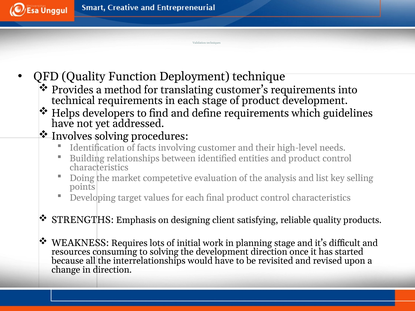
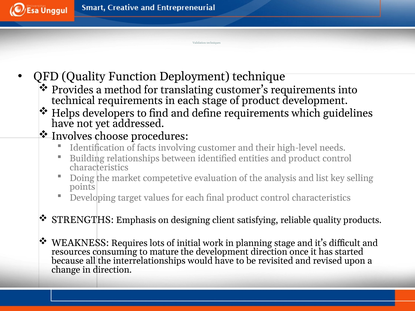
Involves solving: solving -> choose
to solving: solving -> mature
